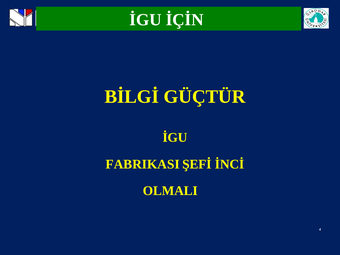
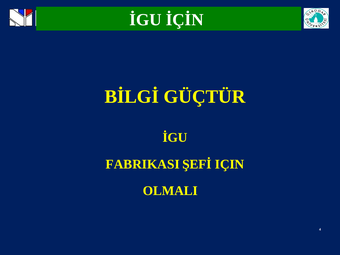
İNCİ: İNCİ -> IÇIN
